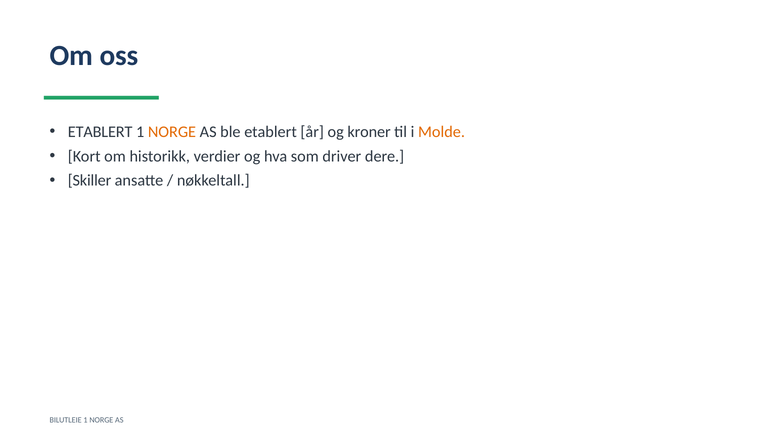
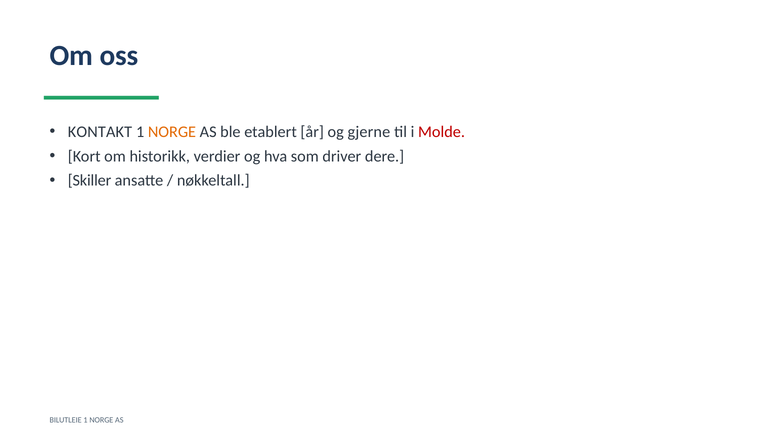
ETABLERT at (100, 132): ETABLERT -> KONTAKT
kroner: kroner -> gjerne
Molde colour: orange -> red
